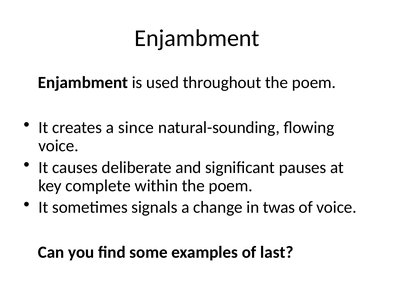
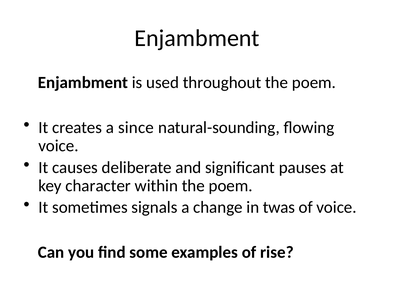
complete: complete -> character
last: last -> rise
